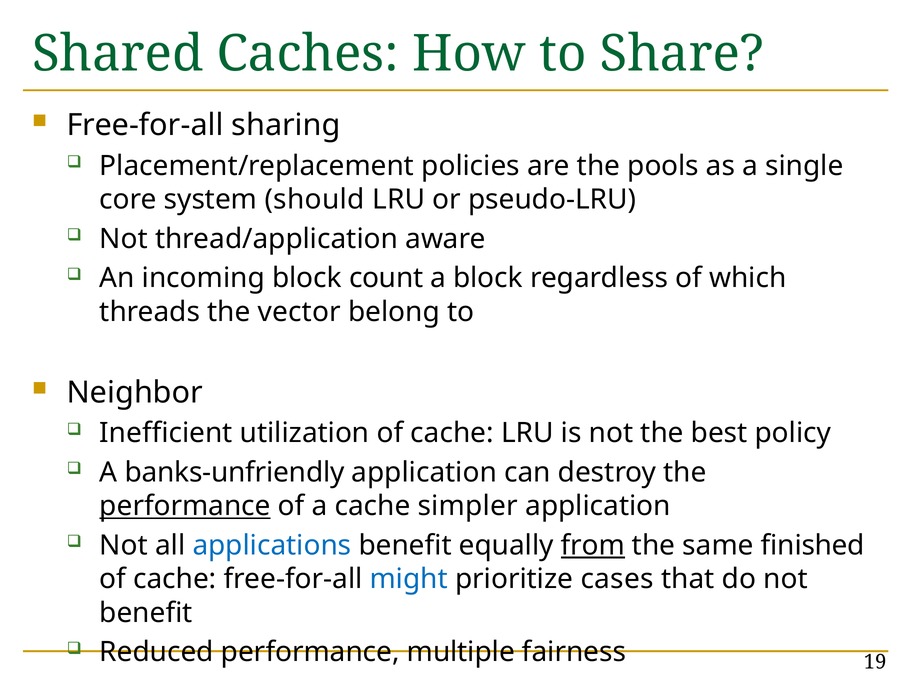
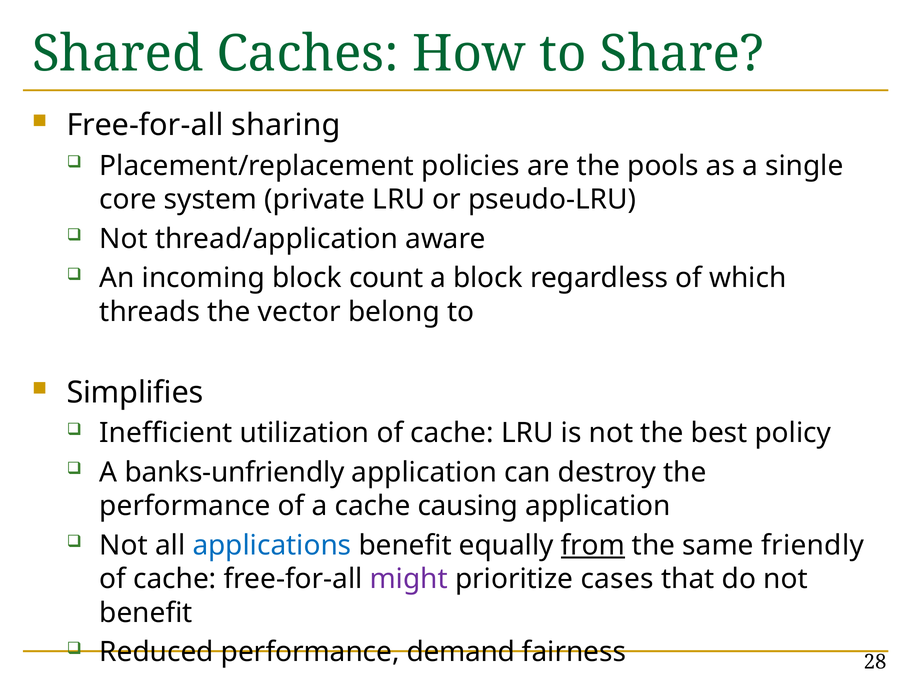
should: should -> private
Neighbor: Neighbor -> Simplifies
performance at (185, 506) underline: present -> none
simpler: simpler -> causing
finished: finished -> friendly
might colour: blue -> purple
multiple: multiple -> demand
19: 19 -> 28
